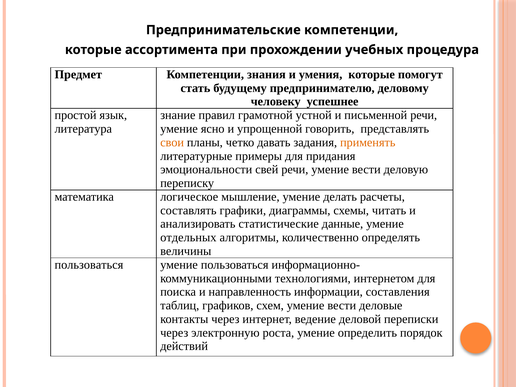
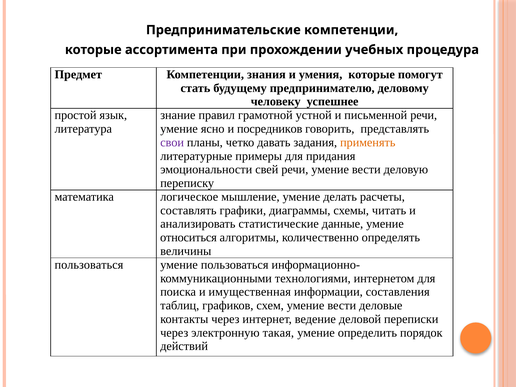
упрощенной: упрощенной -> посредников
свои colour: orange -> purple
отдельных: отдельных -> относиться
направленность: направленность -> имущественная
роста: роста -> такая
